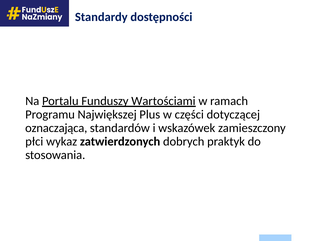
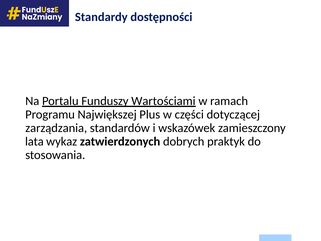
oznaczająca: oznaczająca -> zarządzania
płci: płci -> lata
